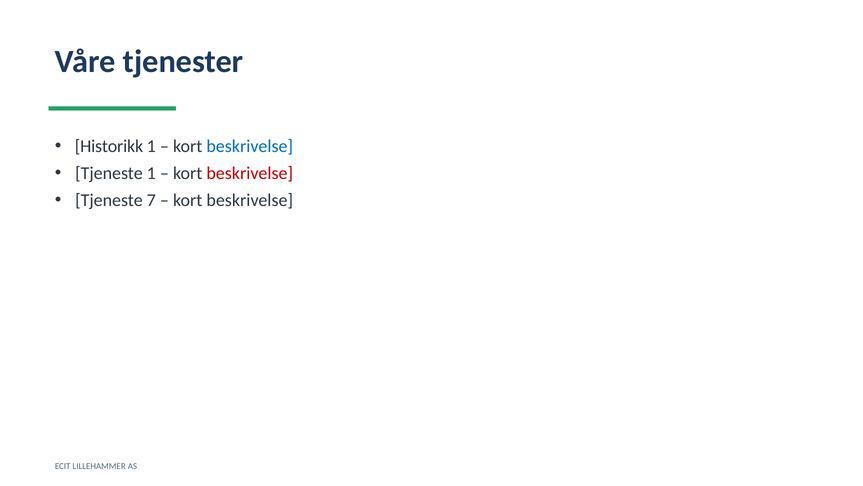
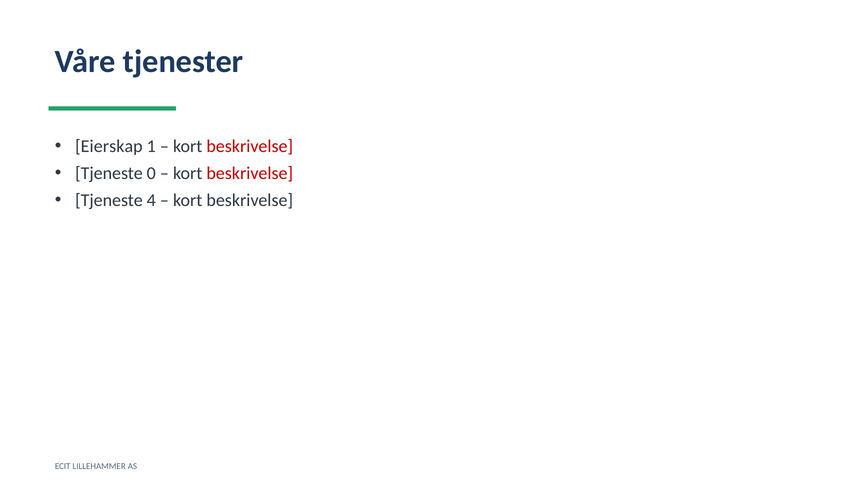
Historikk: Historikk -> Eierskap
beskrivelse at (250, 146) colour: blue -> red
Tjeneste 1: 1 -> 0
7: 7 -> 4
